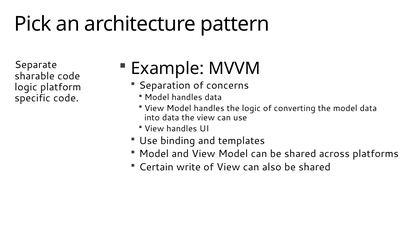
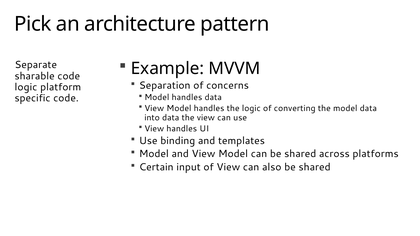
write: write -> input
